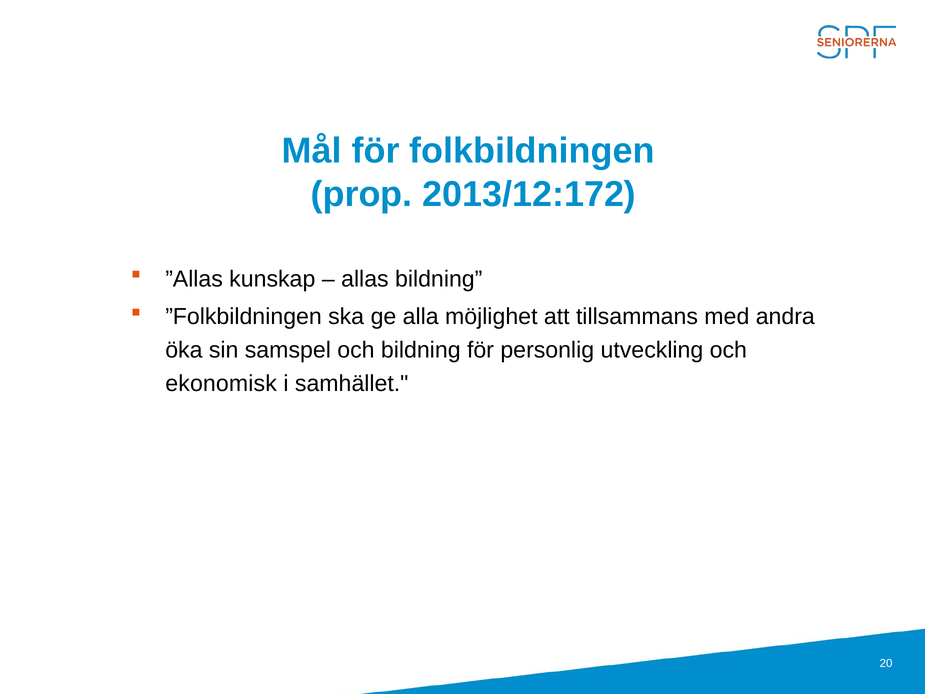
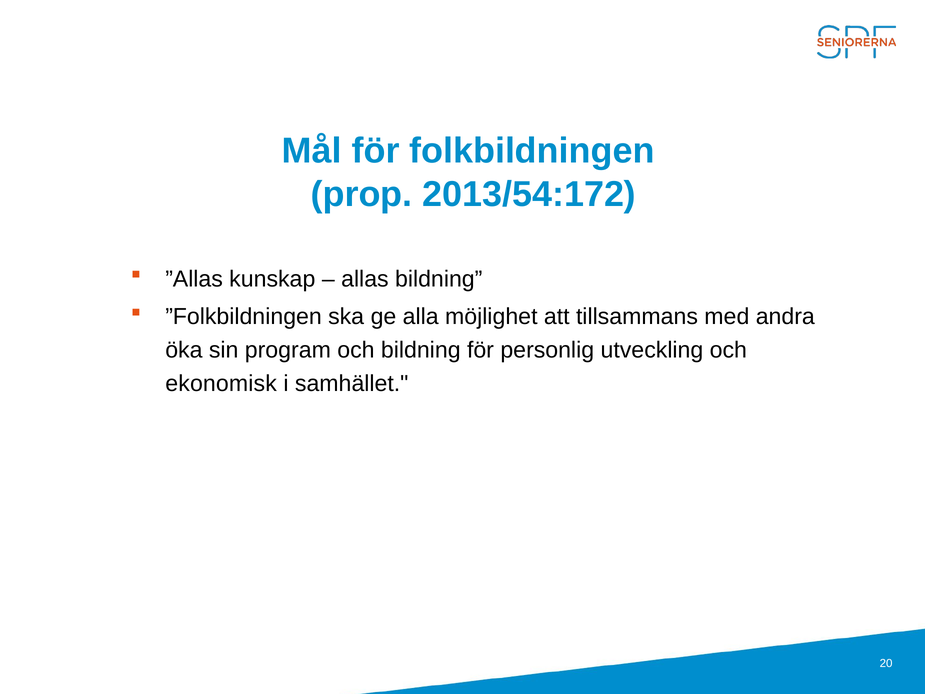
2013/12:172: 2013/12:172 -> 2013/54:172
samspel: samspel -> program
